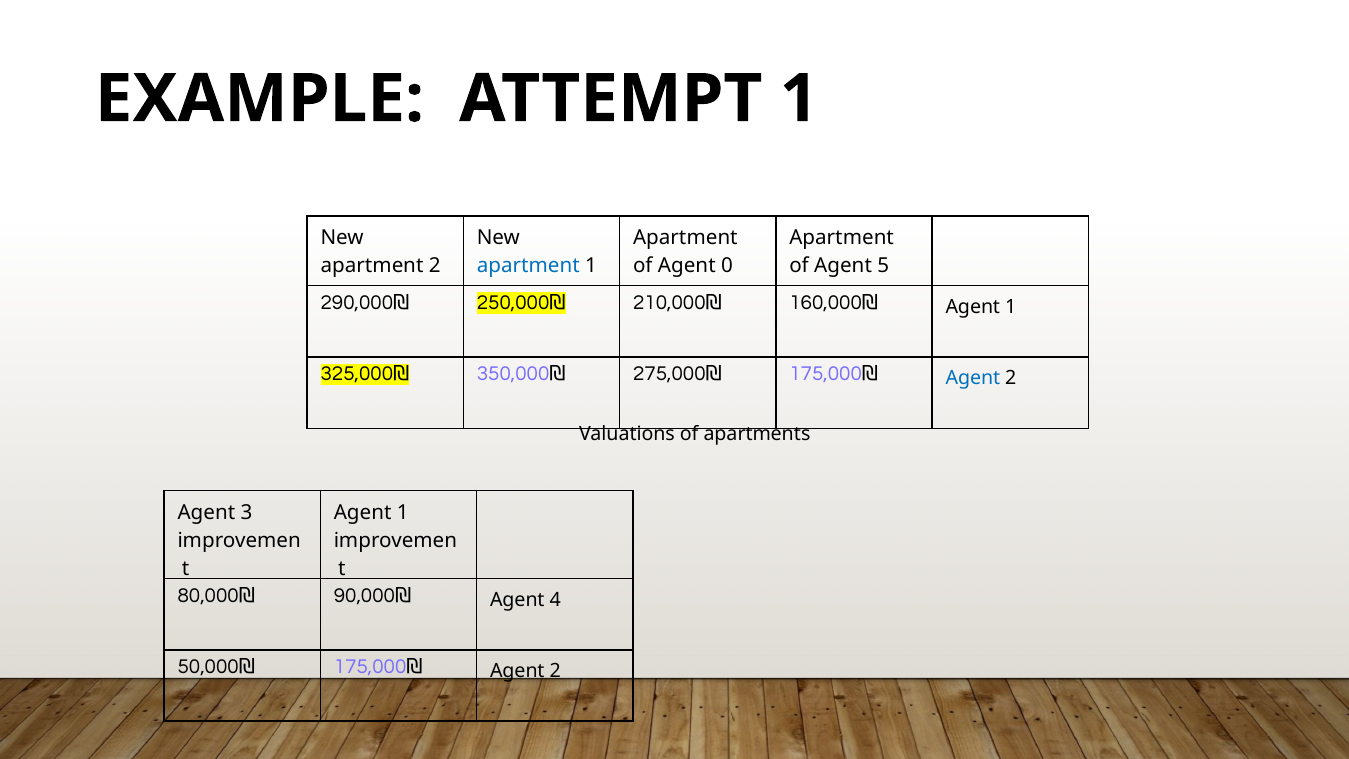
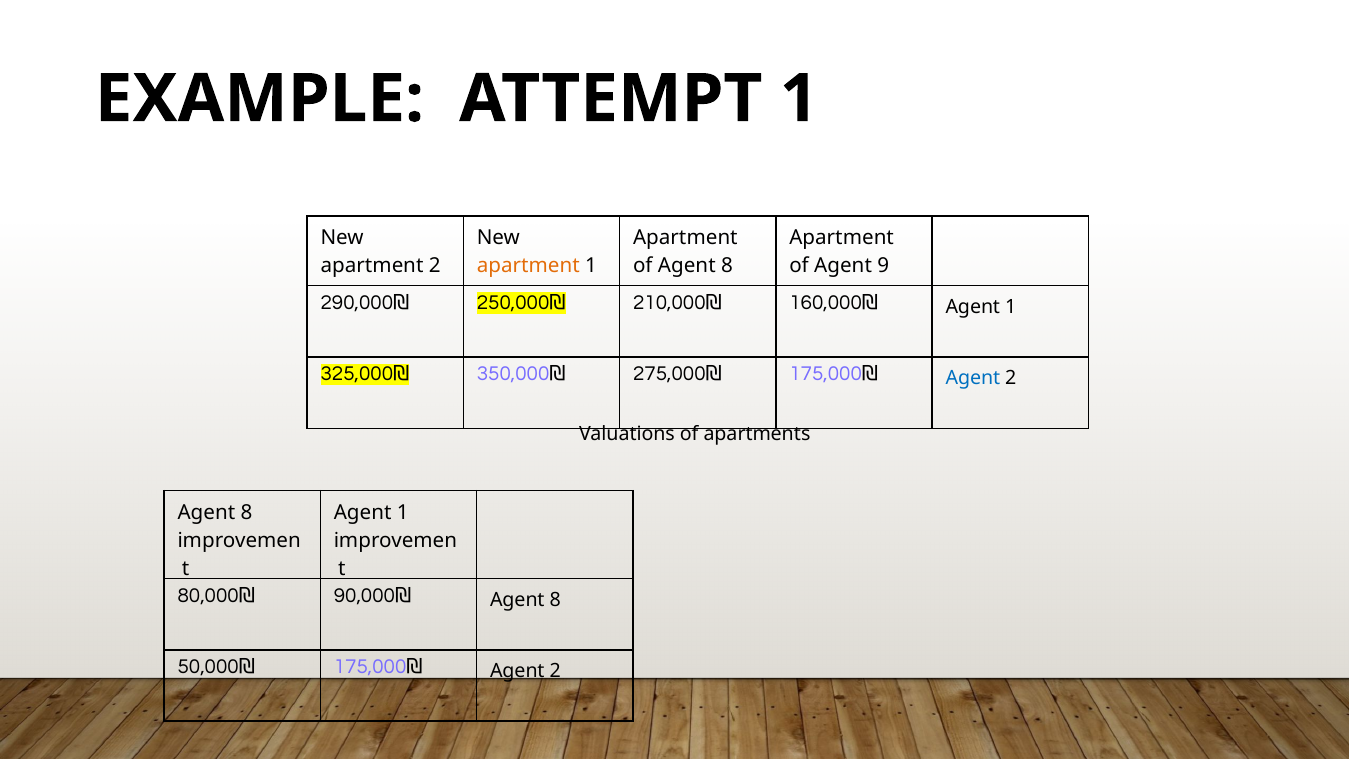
apartment at (528, 266) colour: blue -> orange
of Agent 0: 0 -> 8
5: 5 -> 9
3 at (247, 513): 3 -> 8
4 at (555, 600): 4 -> 8
